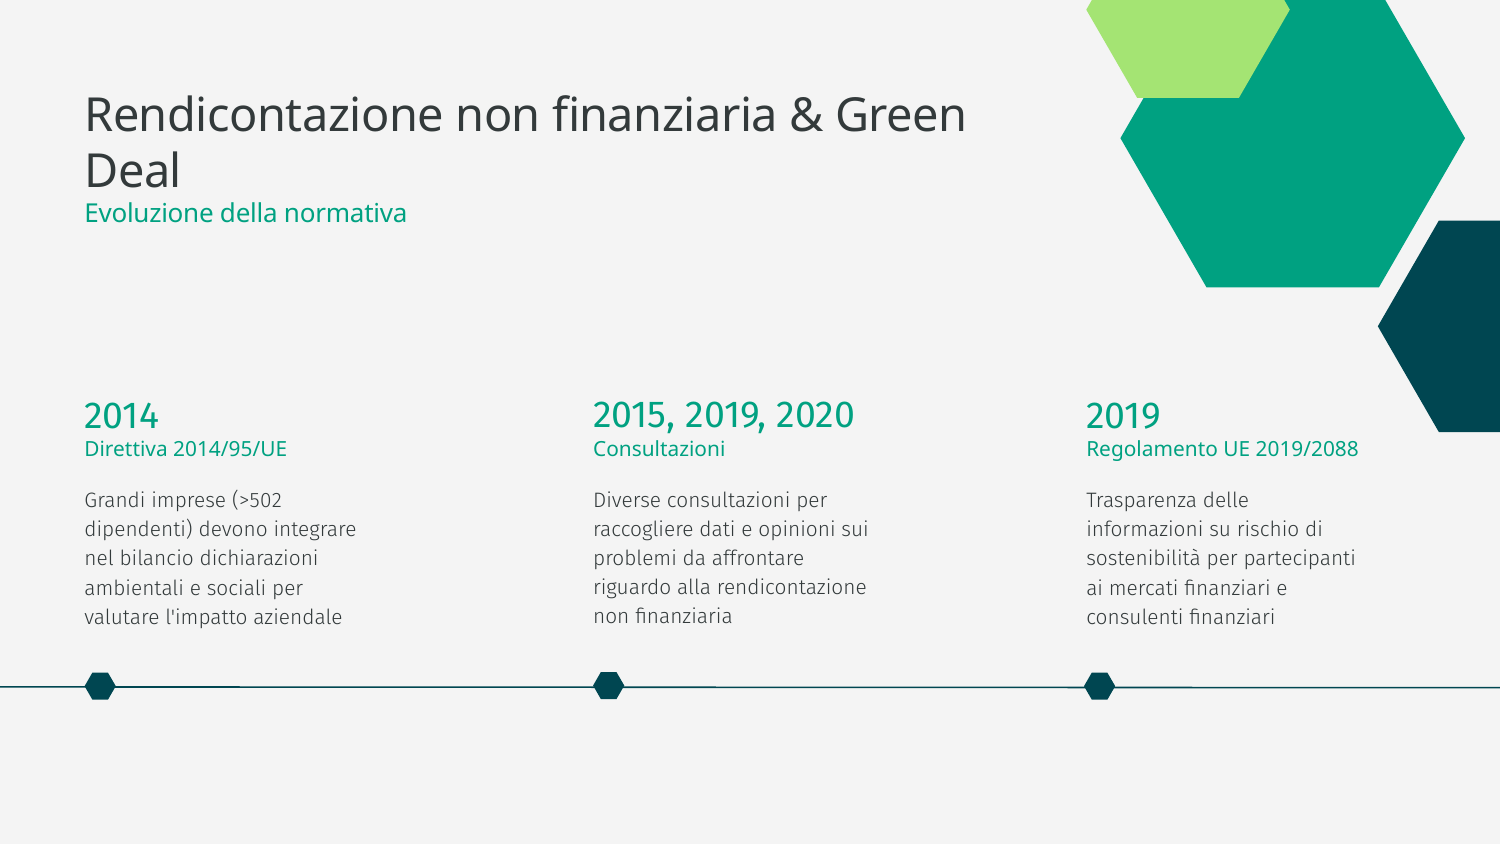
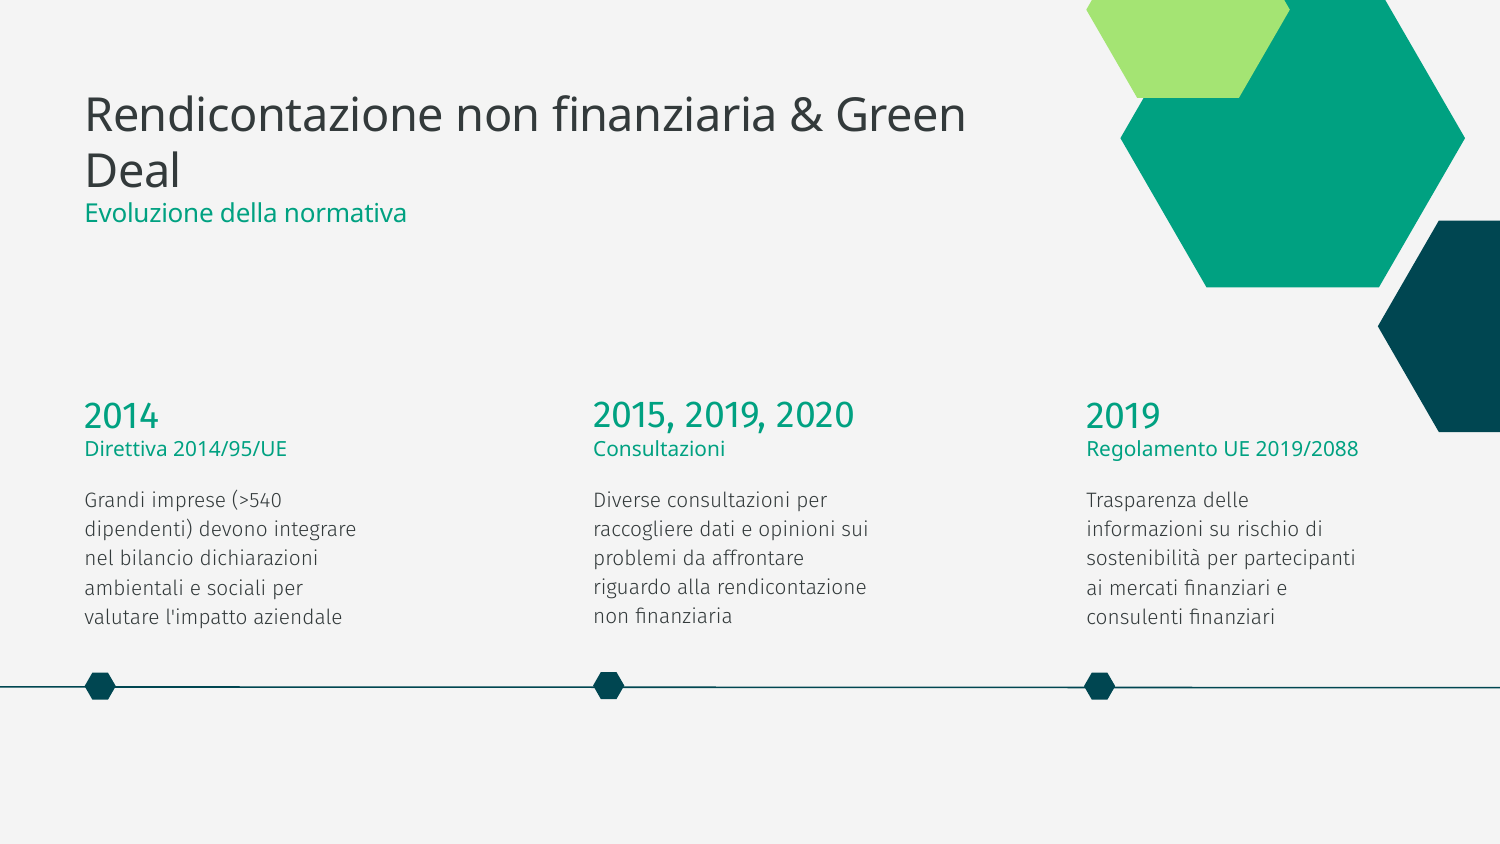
>502: >502 -> >540
